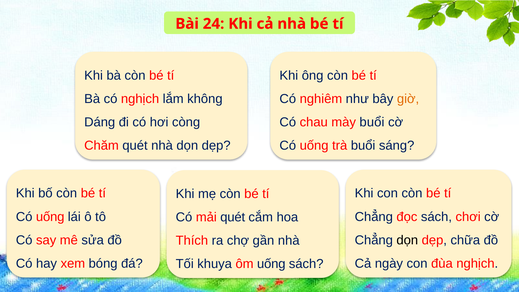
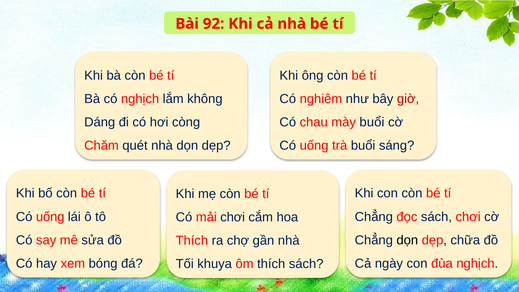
24: 24 -> 92
giờ colour: orange -> red
mải quét: quét -> chơi
ôm uống: uống -> thích
